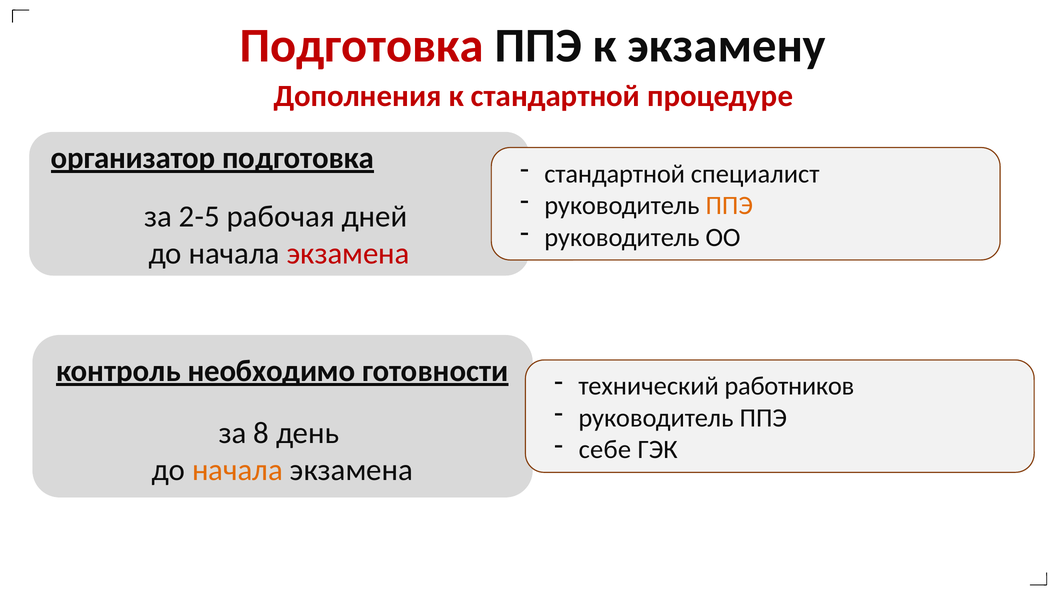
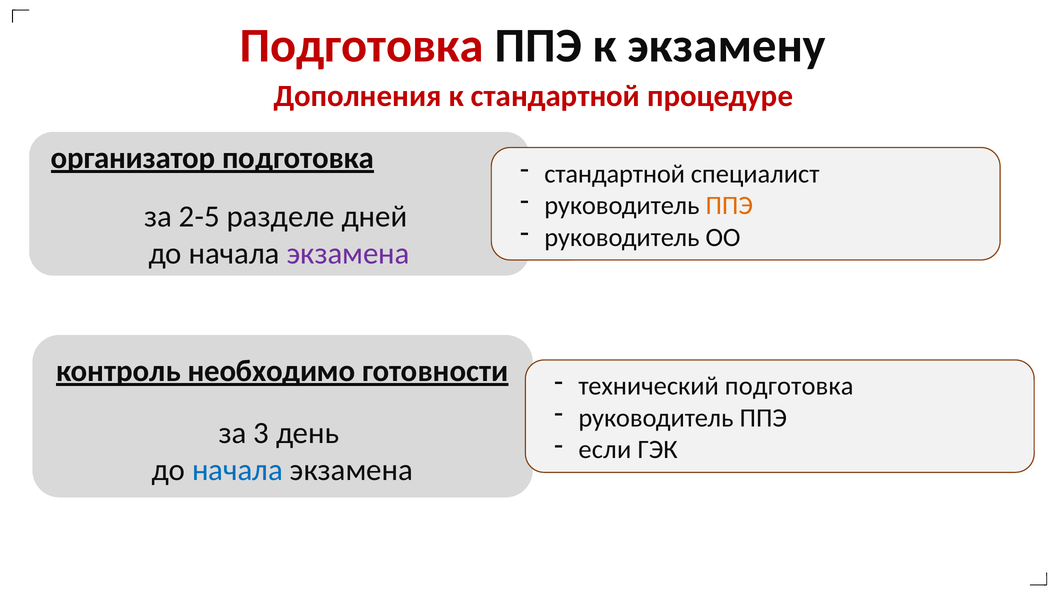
рабочая: рабочая -> разделе
экзамена at (348, 254) colour: red -> purple
технический работников: работников -> подготовка
8: 8 -> 3
себе: себе -> если
начала at (238, 470) colour: orange -> blue
